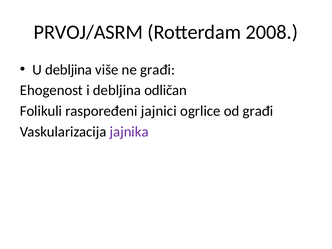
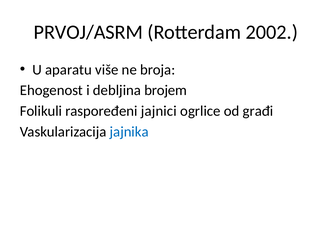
2008: 2008 -> 2002
U debljina: debljina -> aparatu
ne građi: građi -> broja
odličan: odličan -> brojem
jajnika colour: purple -> blue
